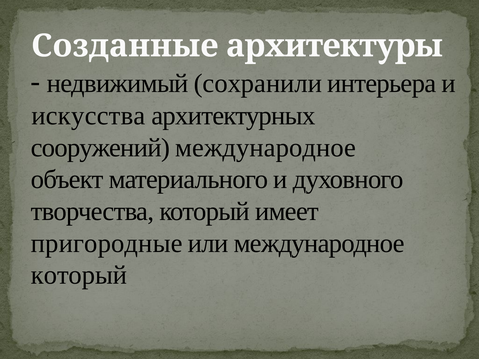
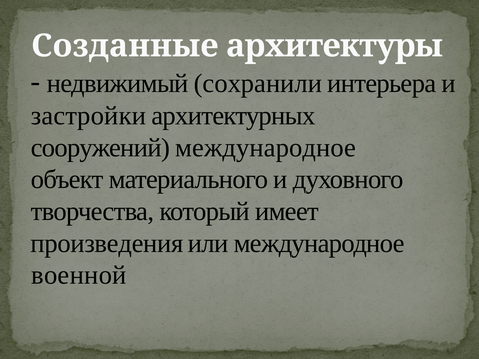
искусства: искусства -> застройки
пригородные: пригородные -> произведения
который at (79, 275): который -> военной
